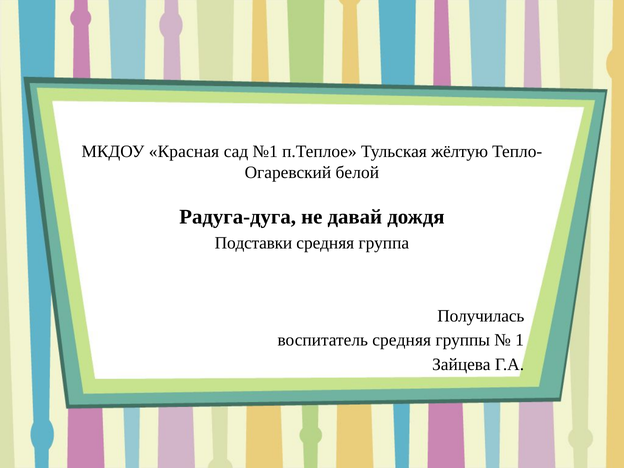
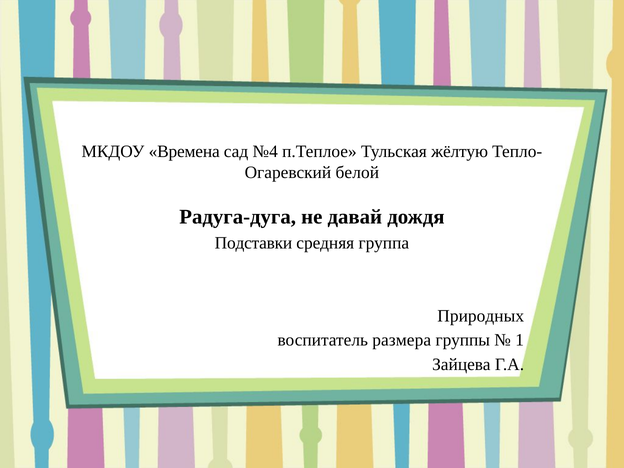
Красная: Красная -> Времена
№1: №1 -> №4
Получилась: Получилась -> Природных
воспитатель средняя: средняя -> размера
